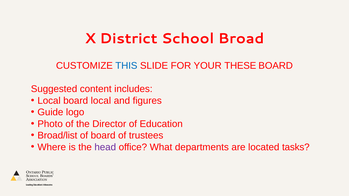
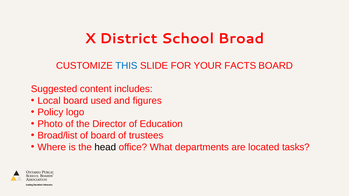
THESE: THESE -> FACTS
board local: local -> used
Guide: Guide -> Policy
head colour: purple -> black
